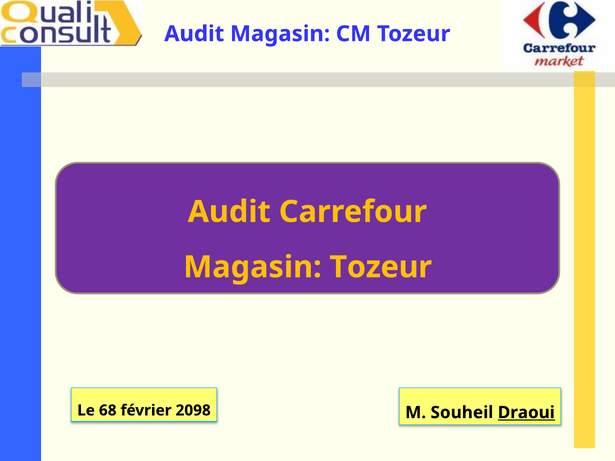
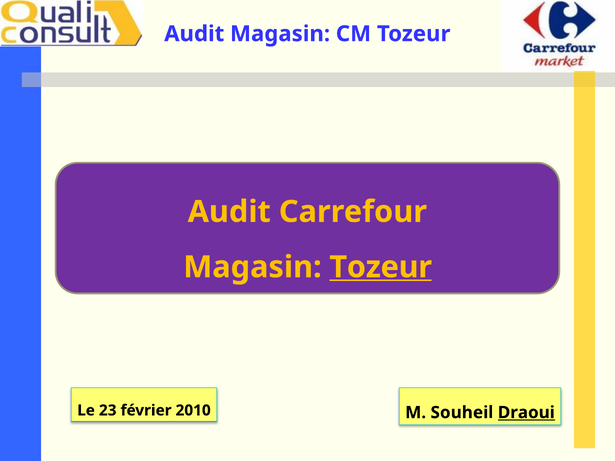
Tozeur at (381, 267) underline: none -> present
68: 68 -> 23
2098: 2098 -> 2010
